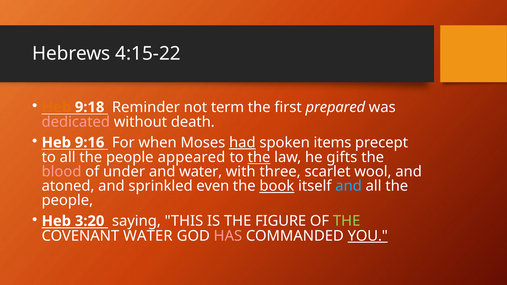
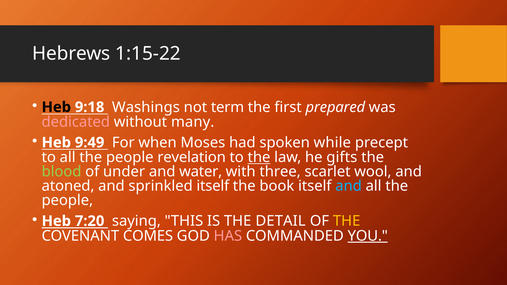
4:15-22: 4:15-22 -> 1:15-22
Heb at (56, 107) colour: orange -> black
Reminder: Reminder -> Washings
death: death -> many
9:16: 9:16 -> 9:49
had underline: present -> none
items: items -> while
appeared: appeared -> revelation
blood colour: pink -> light green
sprinkled even: even -> itself
book underline: present -> none
3:20: 3:20 -> 7:20
FIGURE: FIGURE -> DETAIL
THE at (347, 221) colour: light green -> yellow
COVENANT WATER: WATER -> COMES
